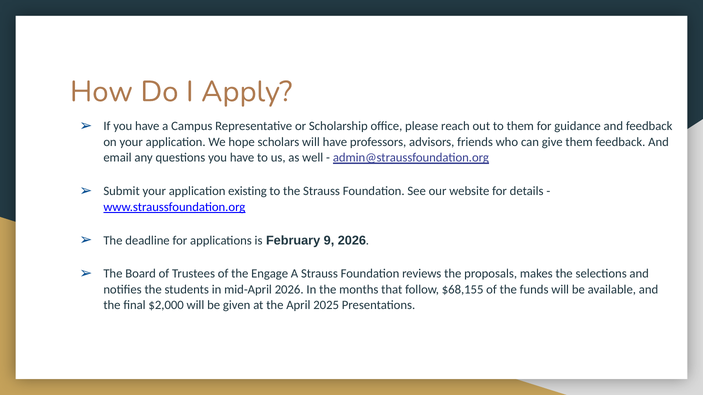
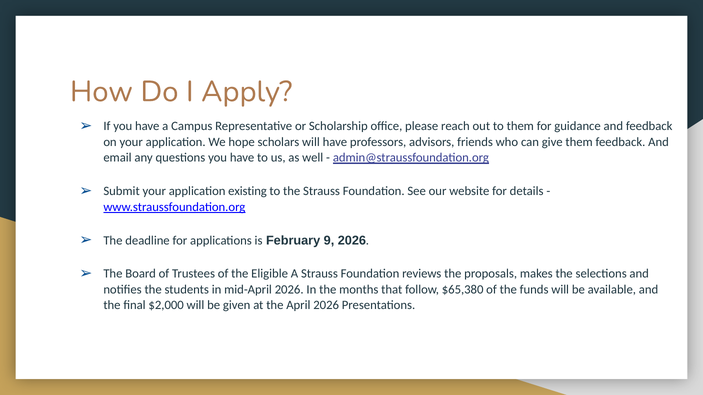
Engage: Engage -> Eligible
$68,155: $68,155 -> $65,380
April 2025: 2025 -> 2026
